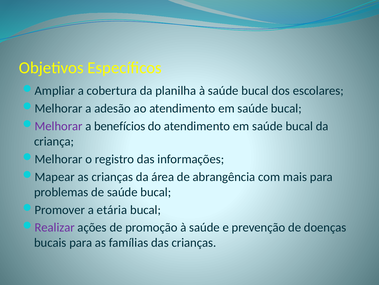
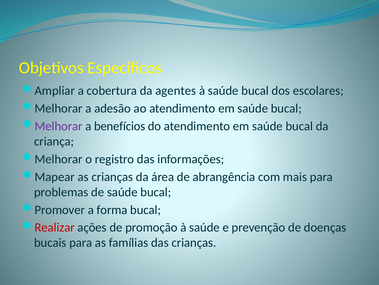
planilha: planilha -> agentes
etária: etária -> forma
Realizar colour: purple -> red
